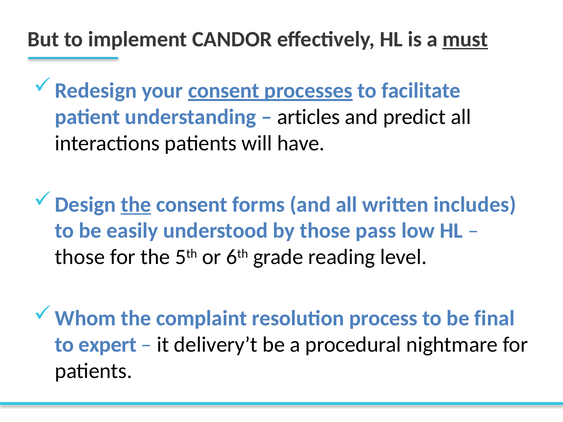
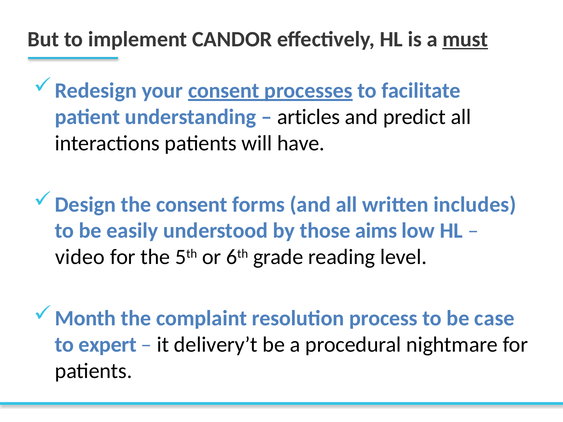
the at (136, 205) underline: present -> none
pass: pass -> aims
those at (80, 257): those -> video
Whom: Whom -> Month
final: final -> case
